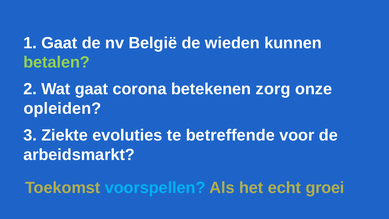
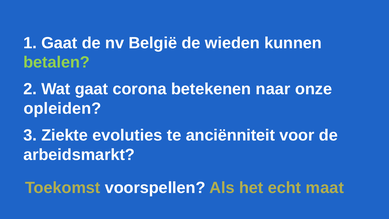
zorg: zorg -> naar
betreffende: betreffende -> anciënniteit
voorspellen colour: light blue -> white
groei: groei -> maat
